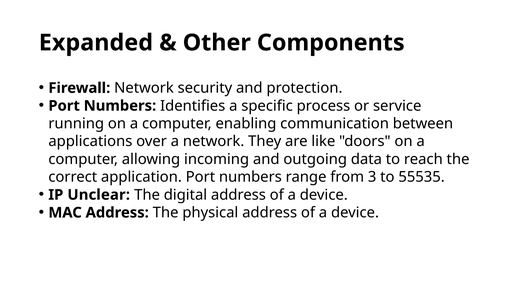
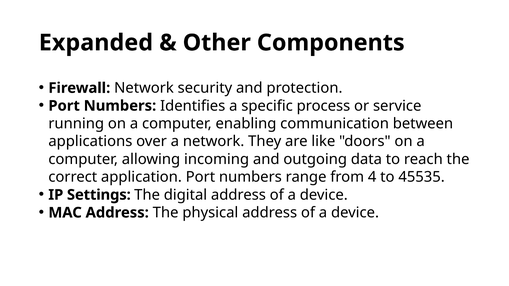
3: 3 -> 4
55535: 55535 -> 45535
Unclear: Unclear -> Settings
